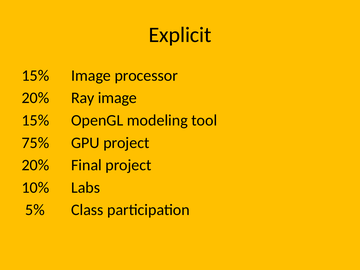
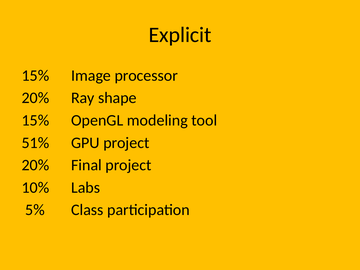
Ray image: image -> shape
75%: 75% -> 51%
